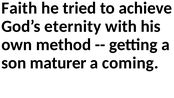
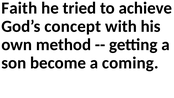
eternity: eternity -> concept
maturer: maturer -> become
